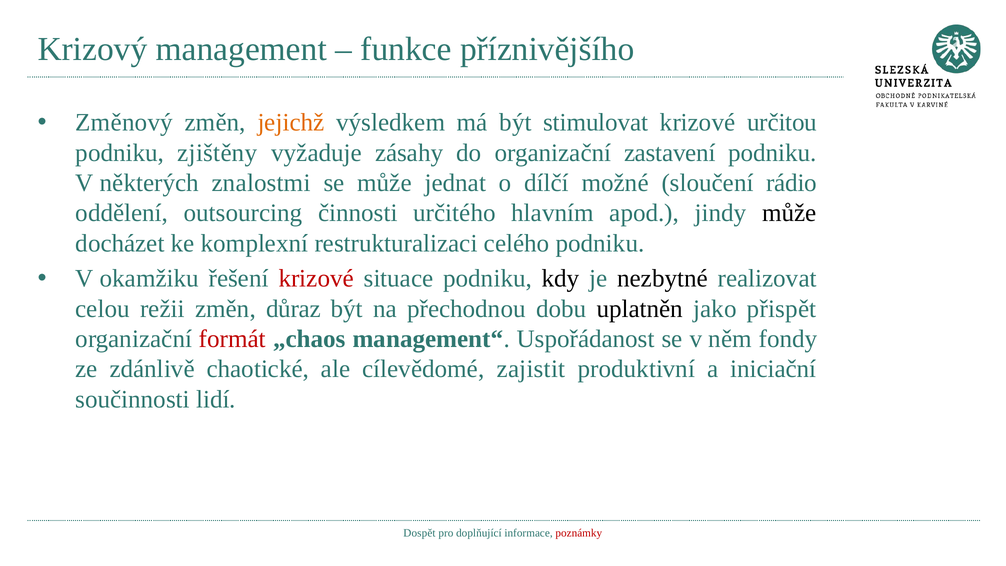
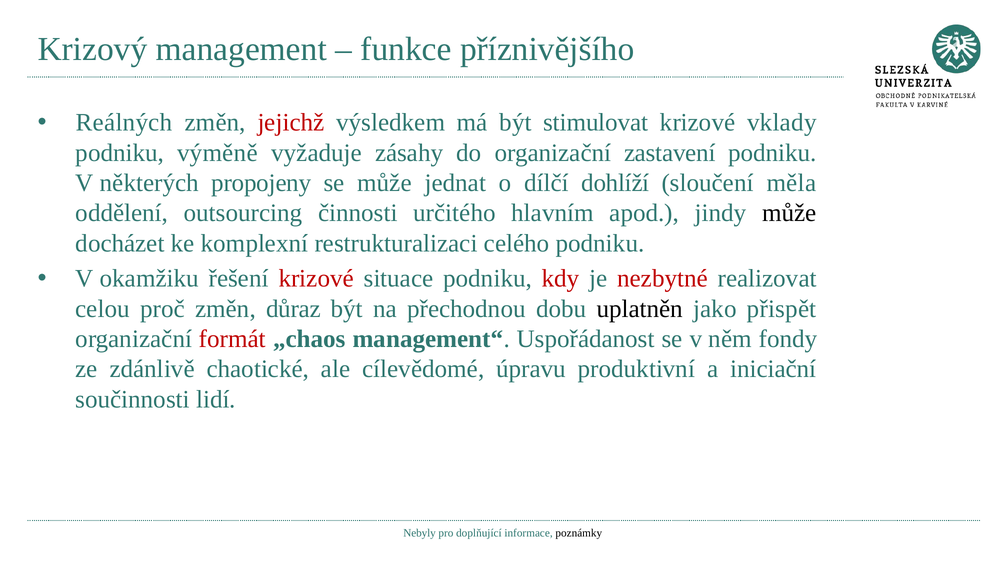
Změnový: Změnový -> Reálných
jejichž colour: orange -> red
určitou: určitou -> vklady
zjištěny: zjištěny -> výměně
znalostmi: znalostmi -> propojeny
možné: možné -> dohlíží
rádio: rádio -> měla
kdy colour: black -> red
nezbytné colour: black -> red
režii: režii -> proč
zajistit: zajistit -> úpravu
Dospět: Dospět -> Nebyly
poznámky colour: red -> black
